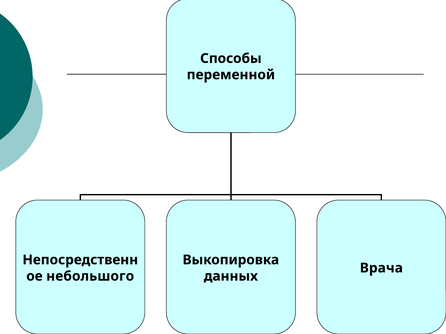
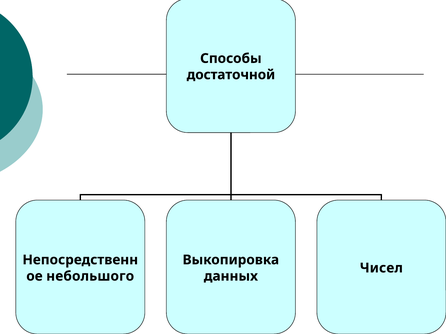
переменной: переменной -> достаточной
Врача: Врача -> Чисел
